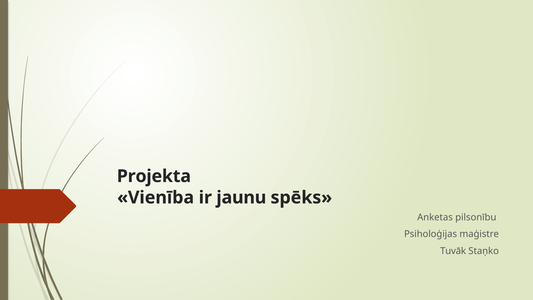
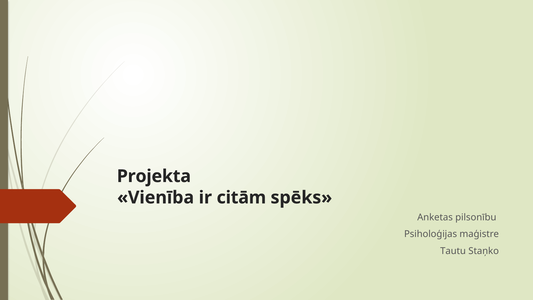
jaunu: jaunu -> citām
Tuvāk: Tuvāk -> Tautu
